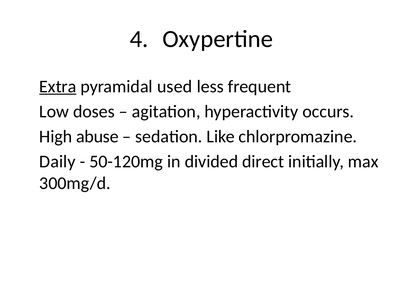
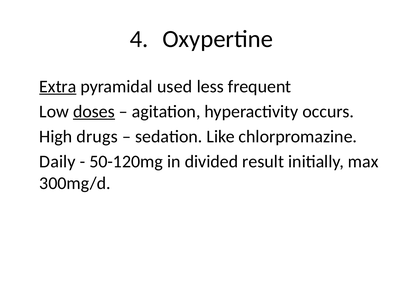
doses underline: none -> present
abuse: abuse -> drugs
direct: direct -> result
